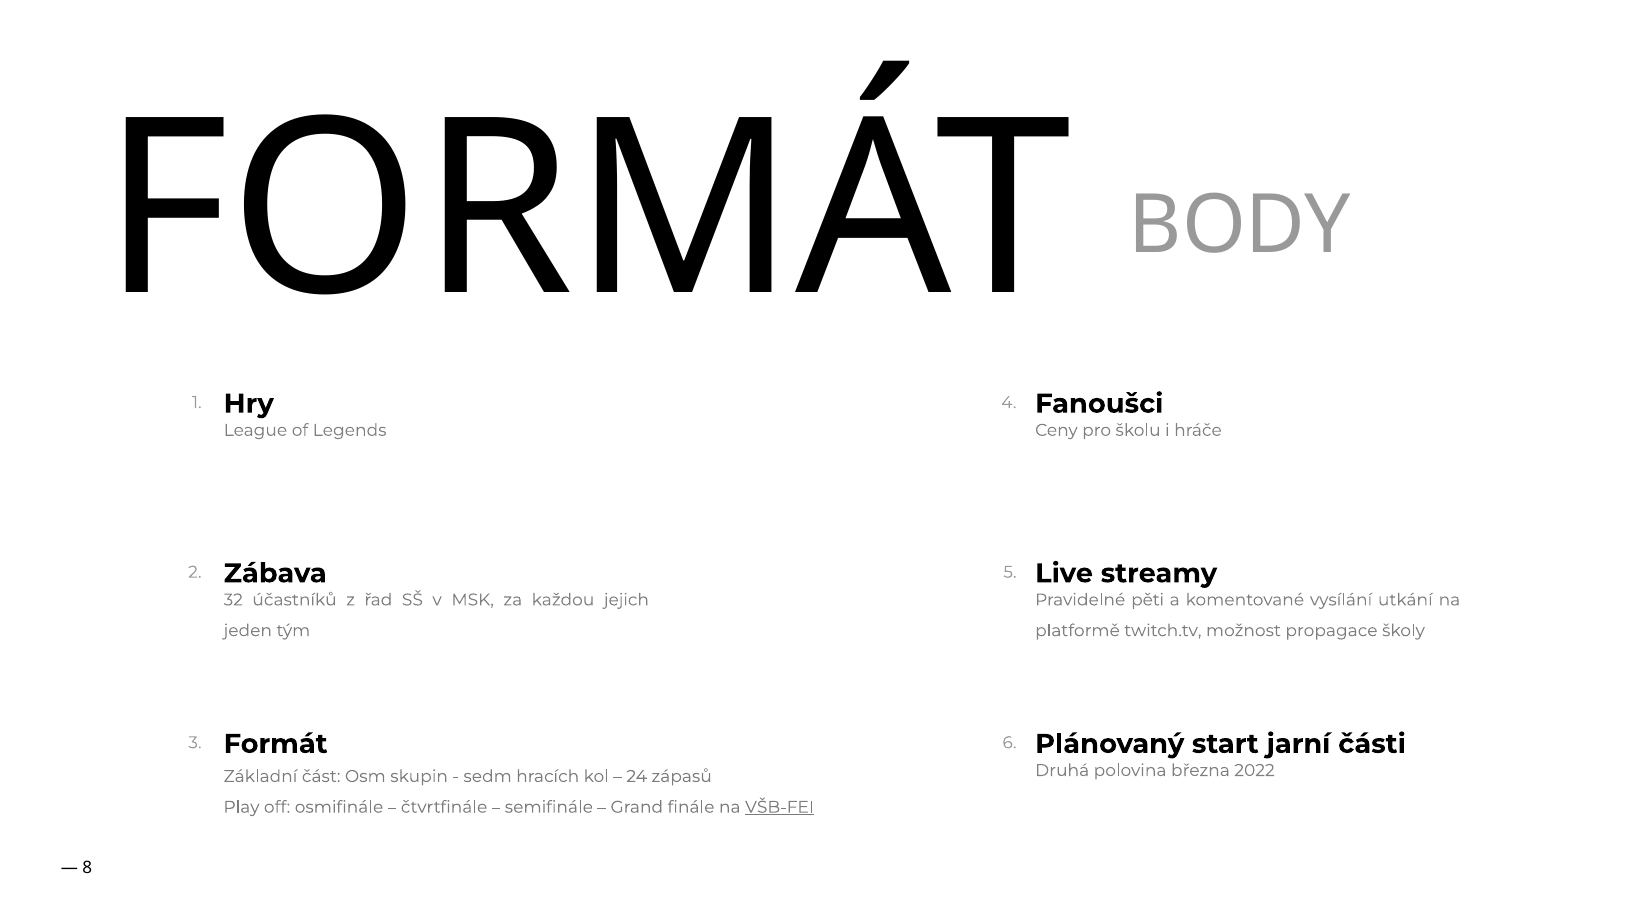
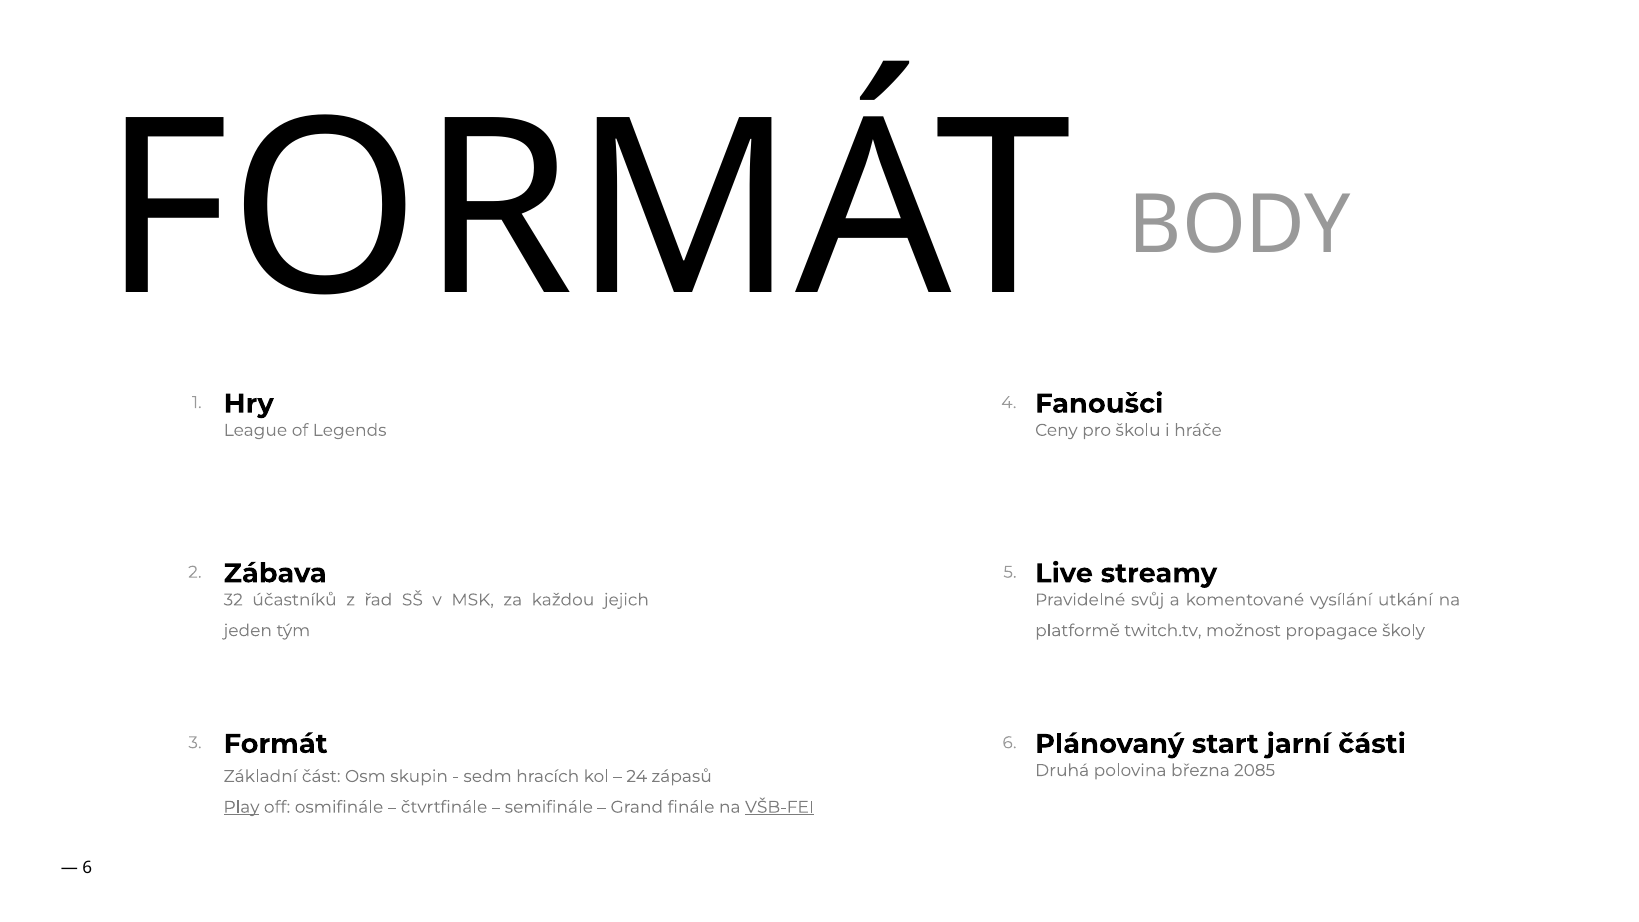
pěti: pěti -> svůj
2022: 2022 -> 2085
Play underline: none -> present
8 at (87, 867): 8 -> 6
